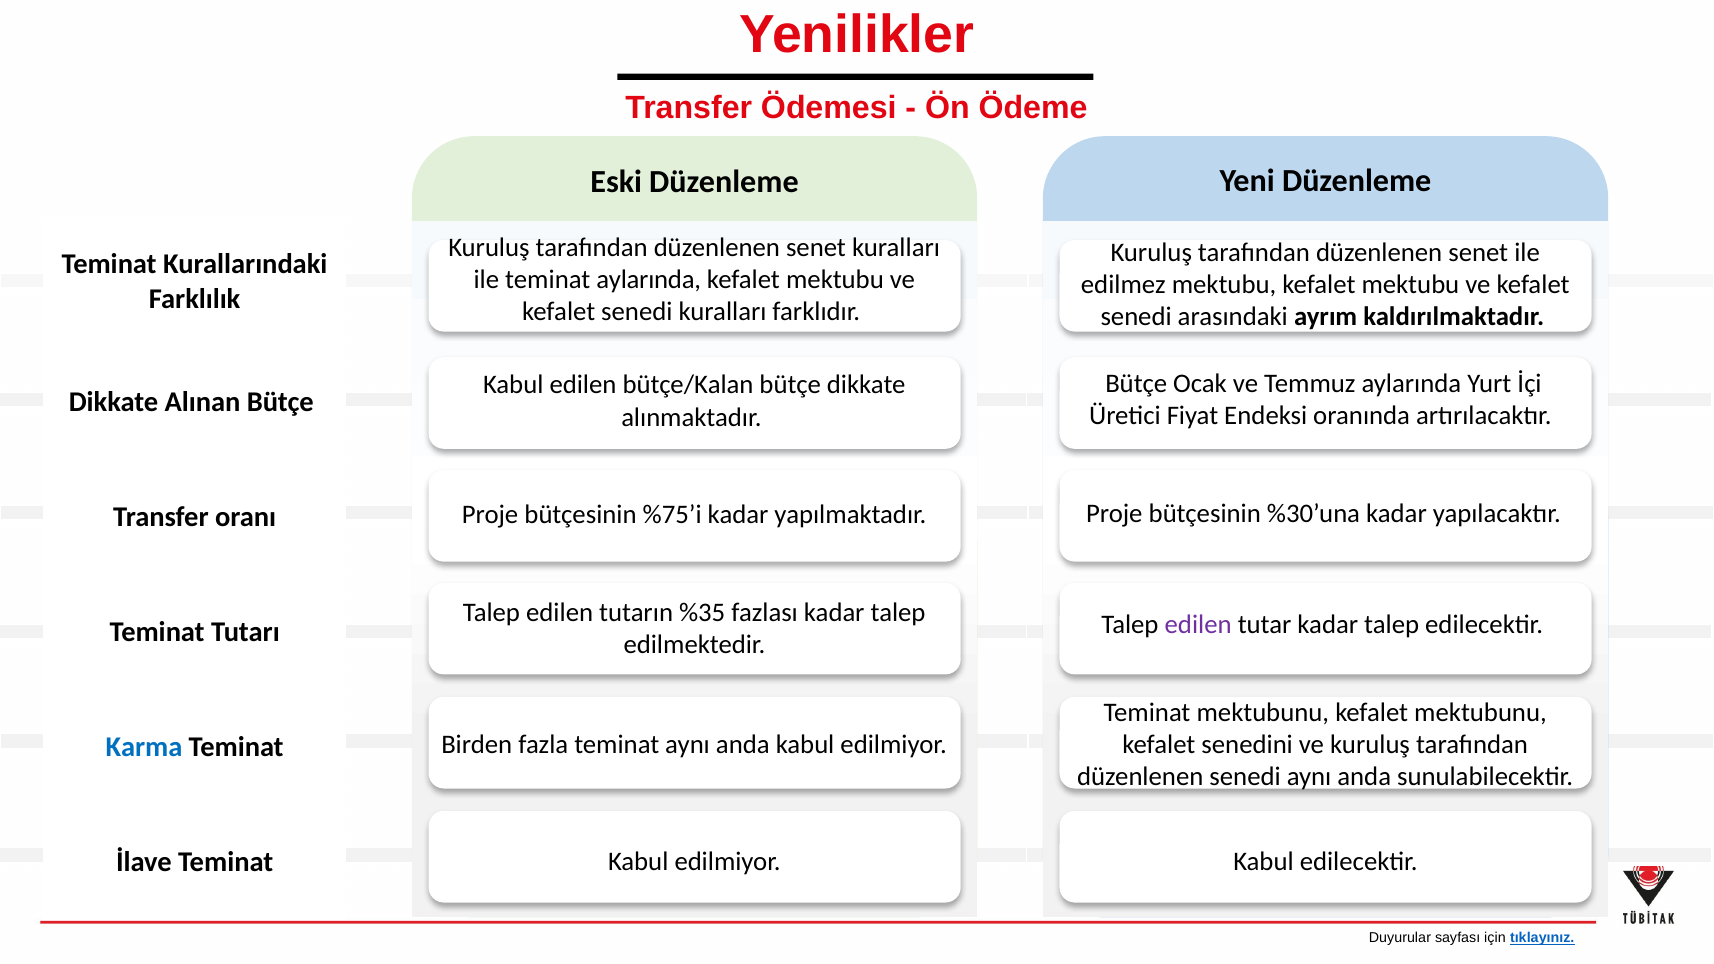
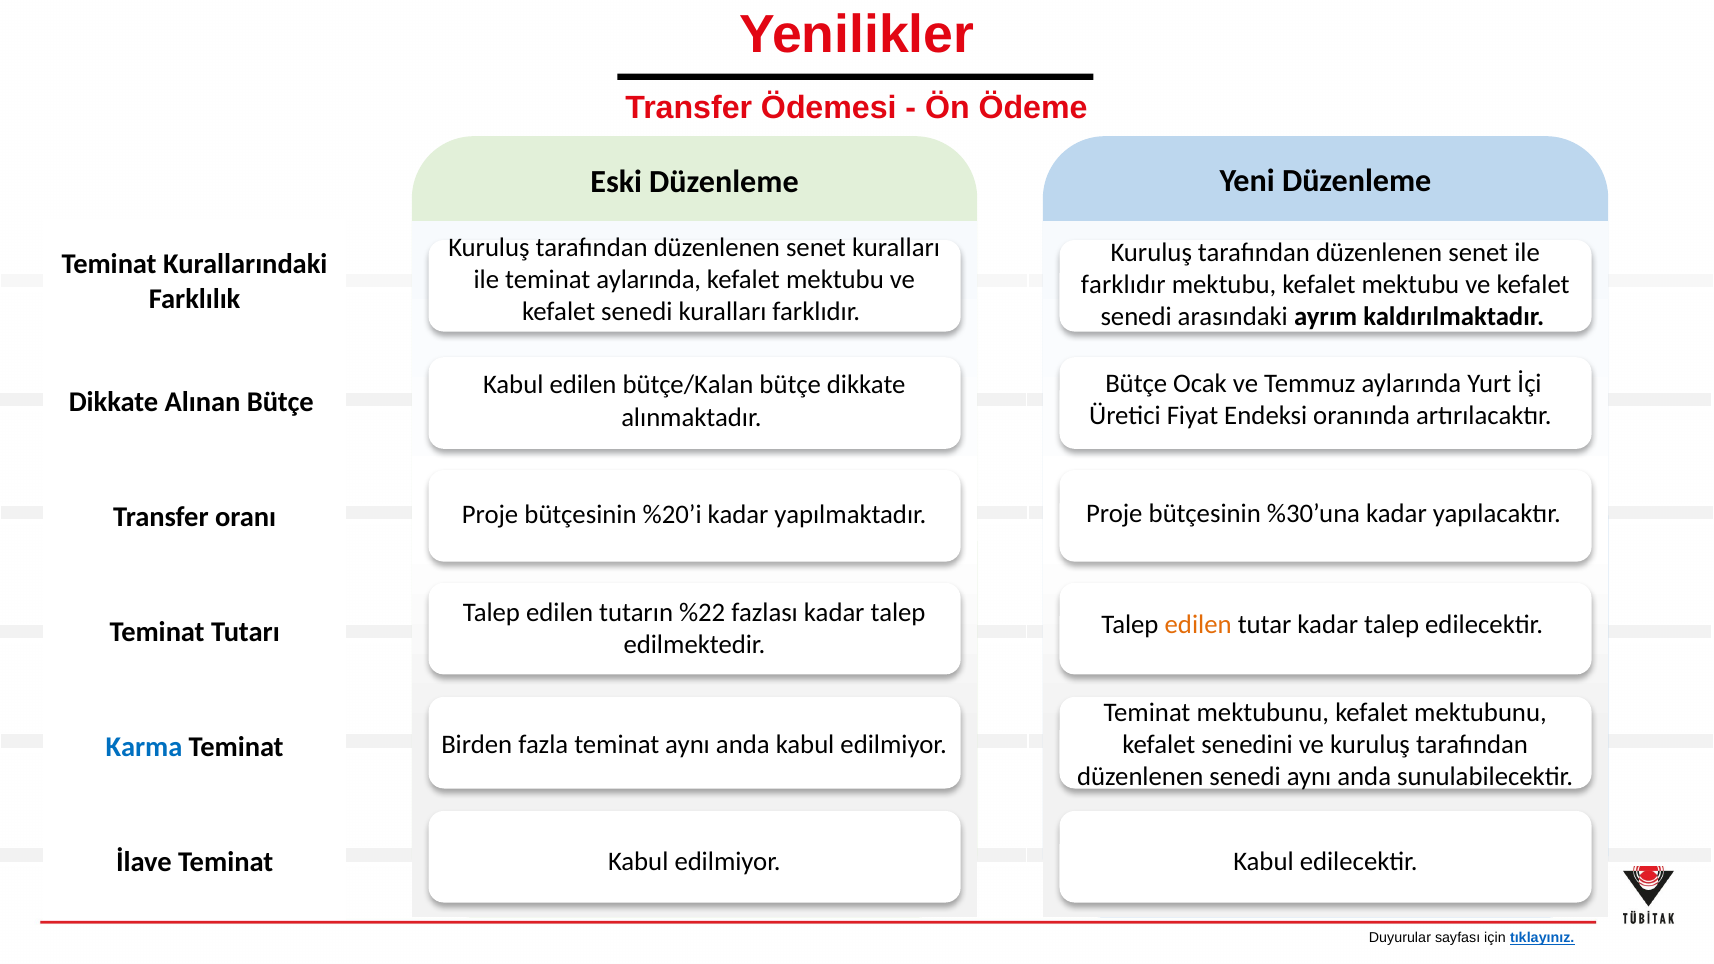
edilmez at (1123, 285): edilmez -> farklıdır
%75’i: %75’i -> %20’i
%35: %35 -> %22
edilen at (1198, 625) colour: purple -> orange
